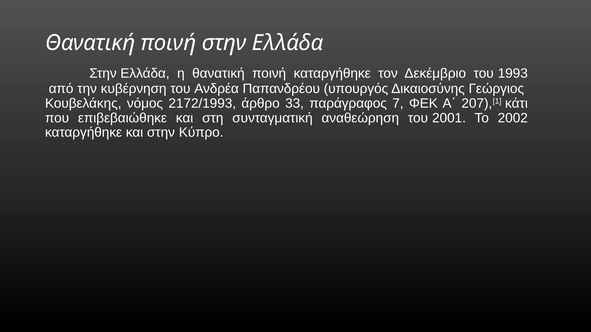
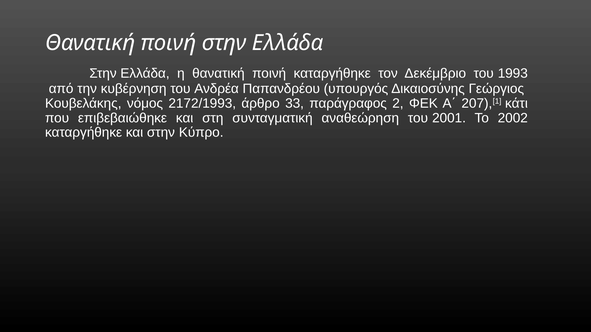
7: 7 -> 2
